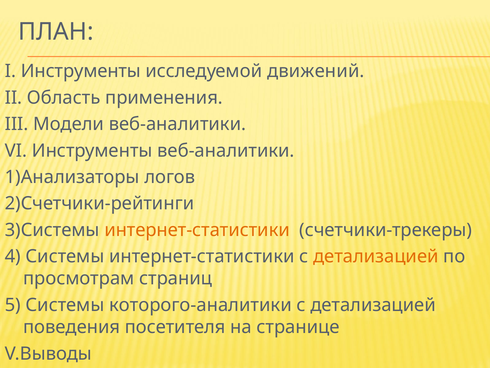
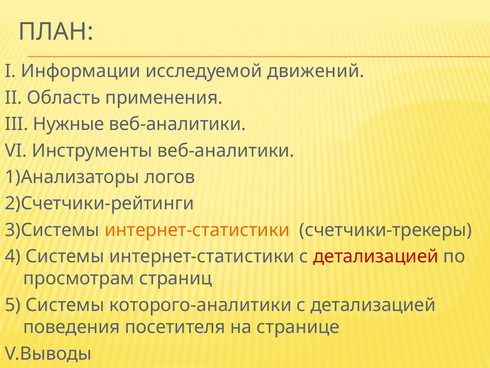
I Инструменты: Инструменты -> Информации
Модели: Модели -> Нужные
детализацией at (376, 256) colour: orange -> red
